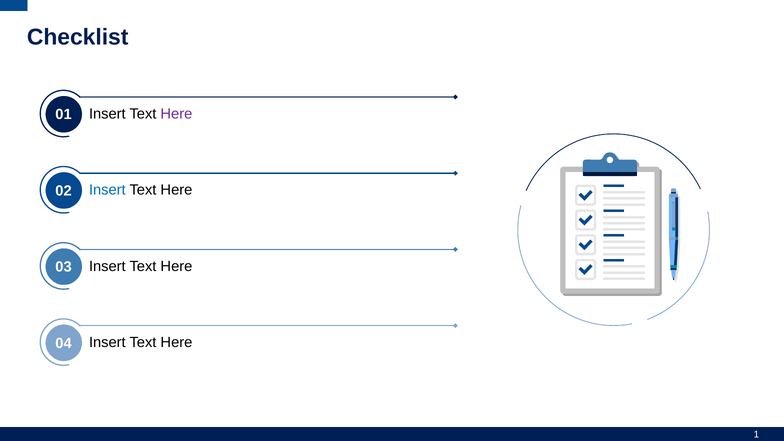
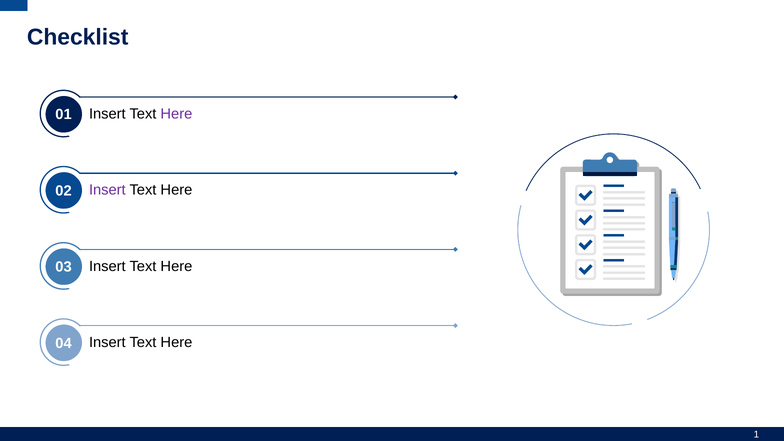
Insert at (107, 190) colour: blue -> purple
